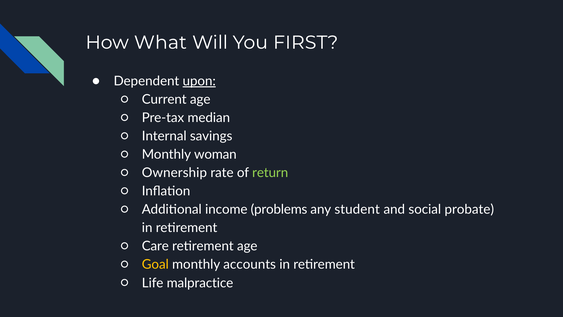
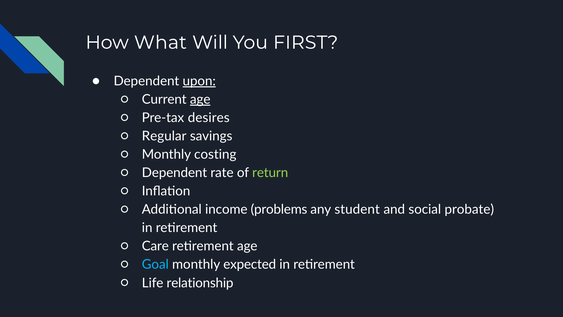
age at (200, 99) underline: none -> present
median: median -> desires
Internal: Internal -> Regular
woman: woman -> costing
Ownership at (174, 173): Ownership -> Dependent
Goal colour: yellow -> light blue
accounts: accounts -> expected
malpractice: malpractice -> relationship
